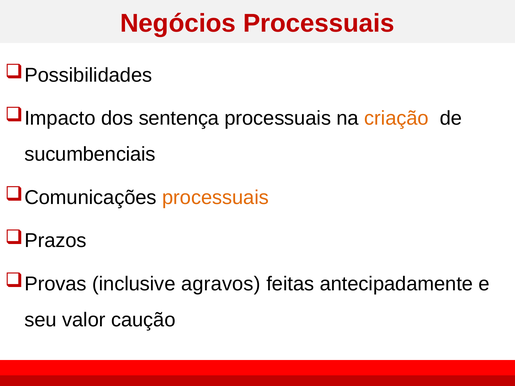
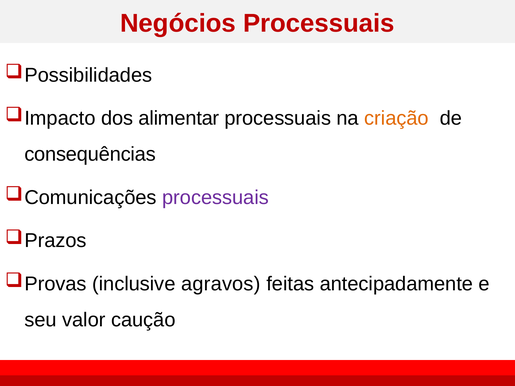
sentença: sentença -> alimentar
sucumbenciais: sucumbenciais -> consequências
processuais at (216, 198) colour: orange -> purple
